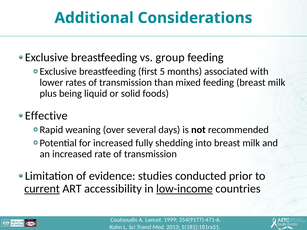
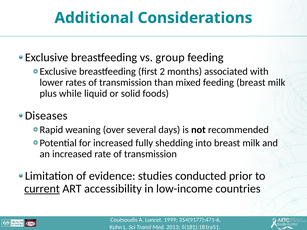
5: 5 -> 2
being: being -> while
Effective: Effective -> Diseases
low-income underline: present -> none
